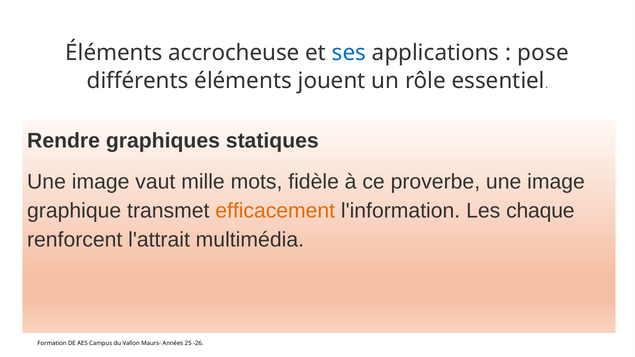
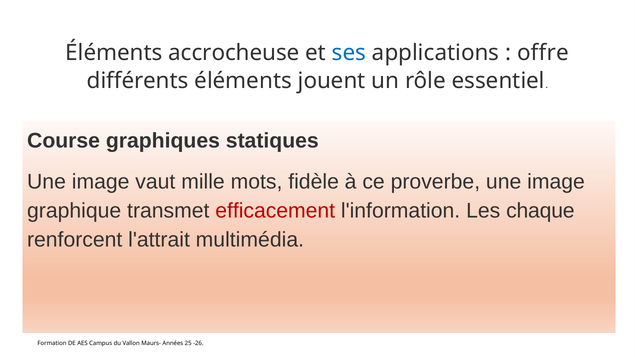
pose: pose -> offre
Rendre: Rendre -> Course
efficacement colour: orange -> red
